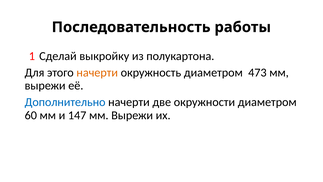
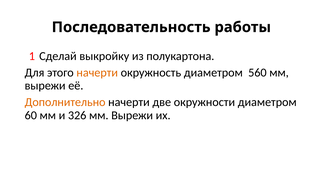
473: 473 -> 560
Дополнительно colour: blue -> orange
147: 147 -> 326
